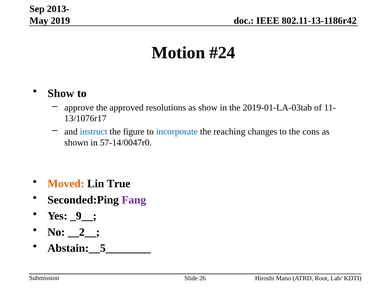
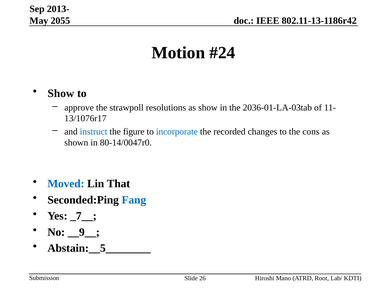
2019: 2019 -> 2055
approved: approved -> strawpoll
2019-01-LA-03tab: 2019-01-LA-03tab -> 2036-01-LA-03tab
reaching: reaching -> recorded
57-14/0047r0: 57-14/0047r0 -> 80-14/0047r0
Moved colour: orange -> blue
True: True -> That
Fang colour: purple -> blue
_9__: _9__ -> _7__
__2__: __2__ -> __9__
